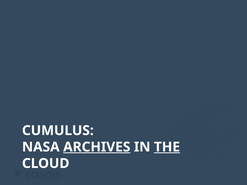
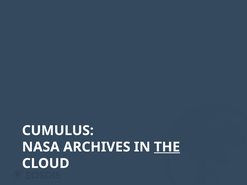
ARCHIVES underline: present -> none
